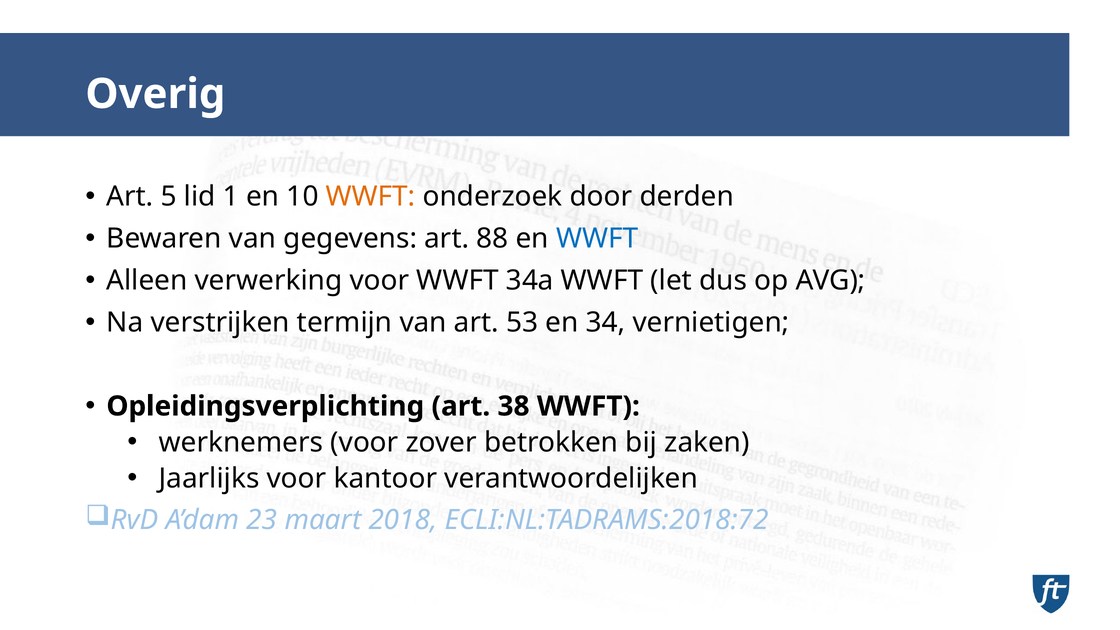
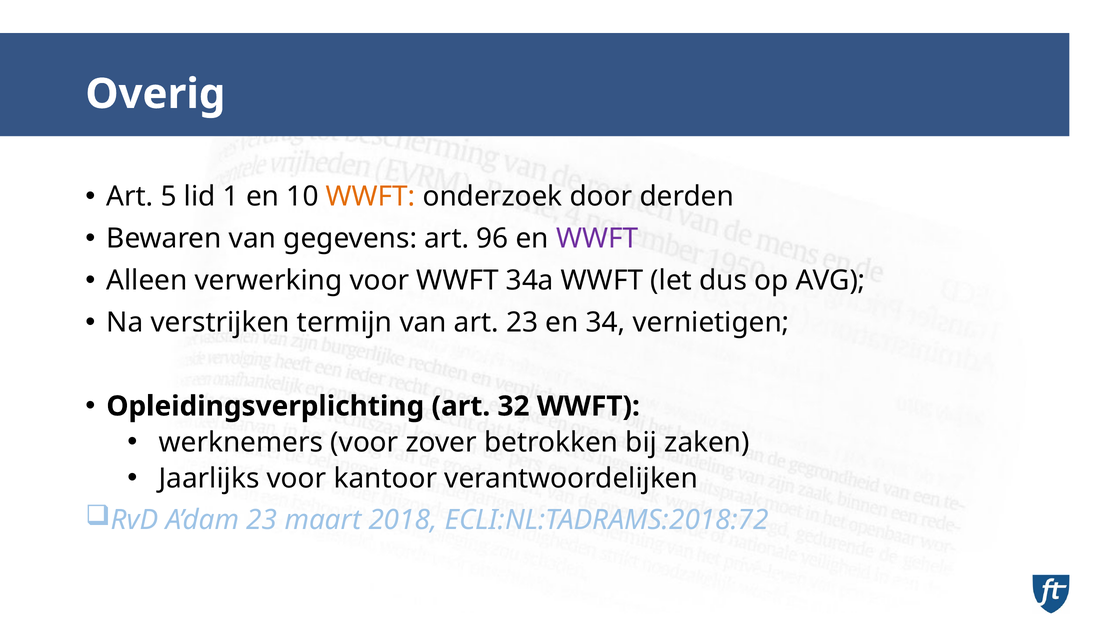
88: 88 -> 96
WWFT at (597, 239) colour: blue -> purple
art 53: 53 -> 23
38: 38 -> 32
